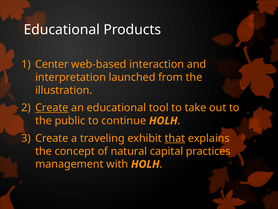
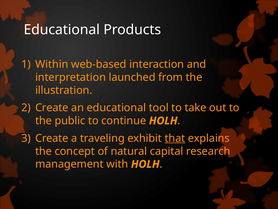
Center: Center -> Within
Create at (52, 108) underline: present -> none
practices: practices -> research
